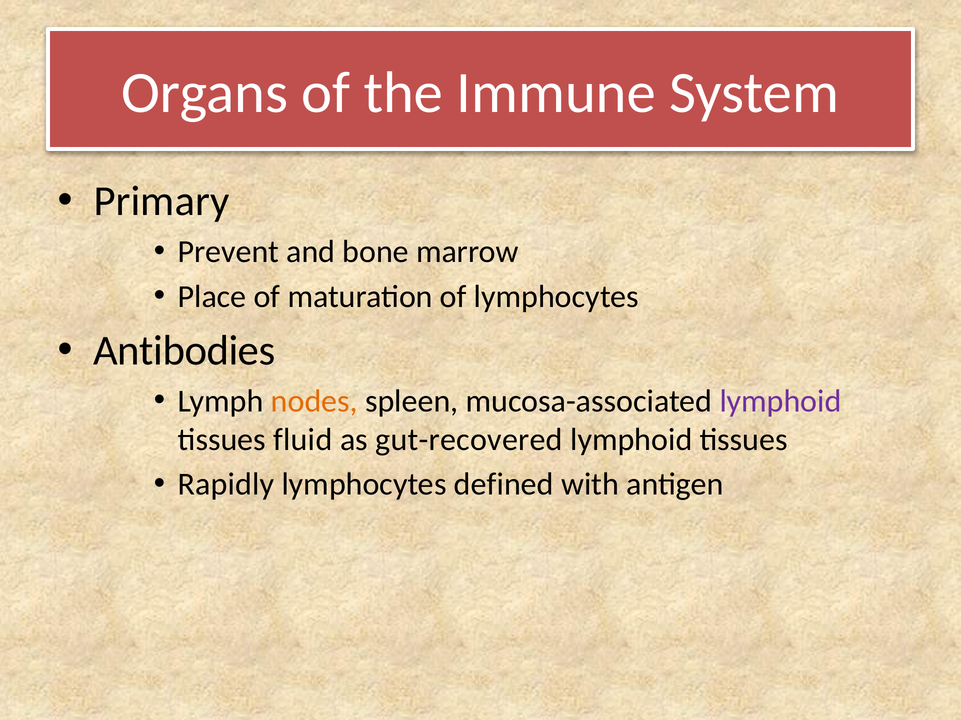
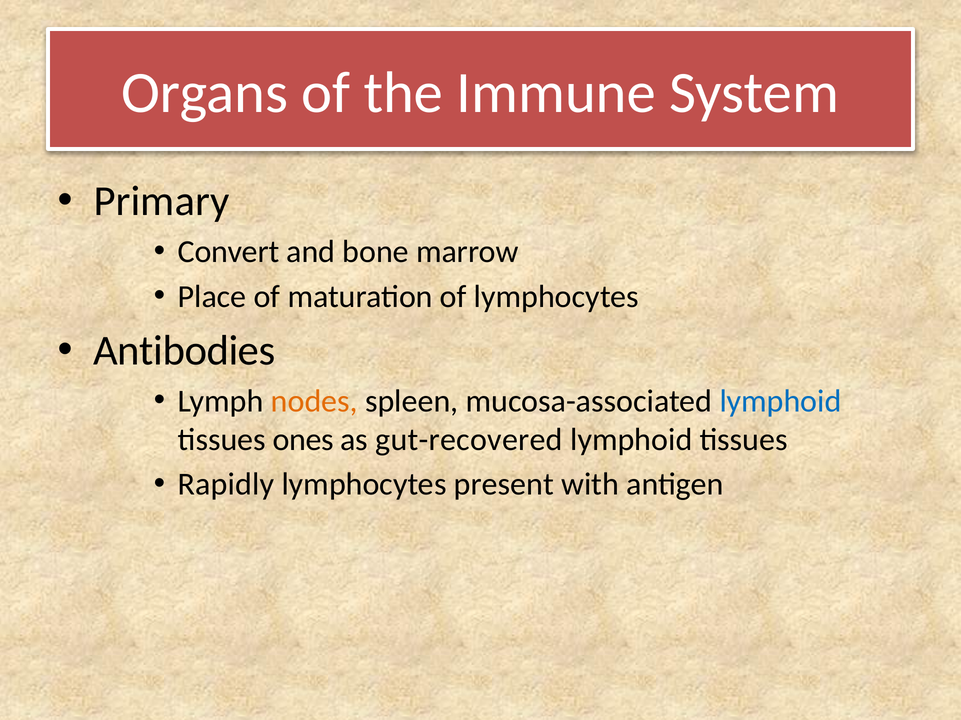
Prevent: Prevent -> Convert
lymphoid at (781, 402) colour: purple -> blue
fluid: fluid -> ones
defined: defined -> present
